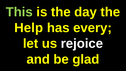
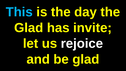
This colour: light green -> light blue
Help at (29, 28): Help -> Glad
every: every -> invite
